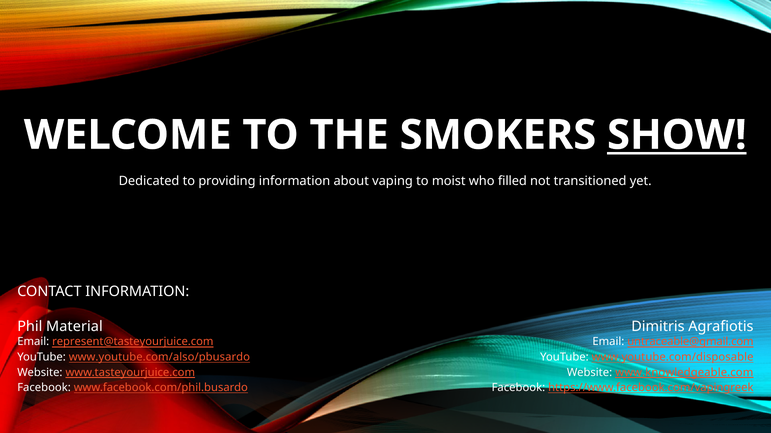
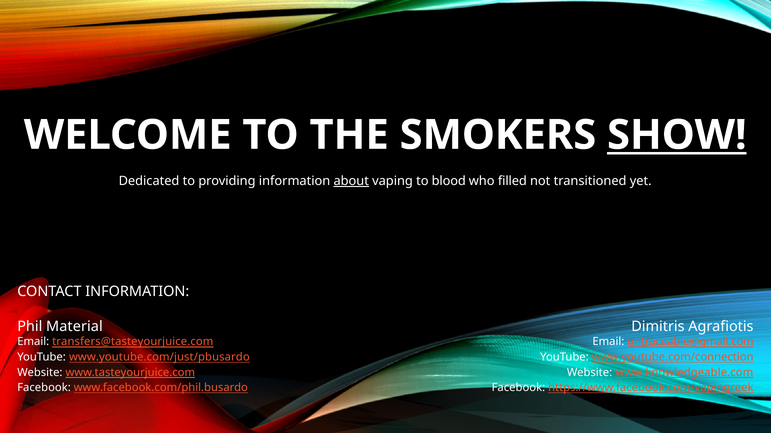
about underline: none -> present
moist: moist -> blood
represent@tasteyourjuice.com: represent@tasteyourjuice.com -> transfers@tasteyourjuice.com
www.youtube.com/also/pbusardo: www.youtube.com/also/pbusardo -> www.youtube.com/just/pbusardo
www.youtube.com/disposable: www.youtube.com/disposable -> www.youtube.com/connection
